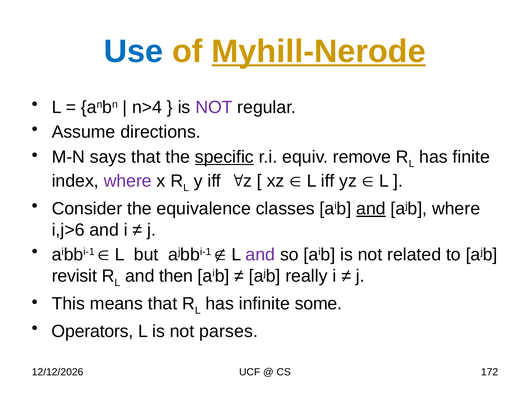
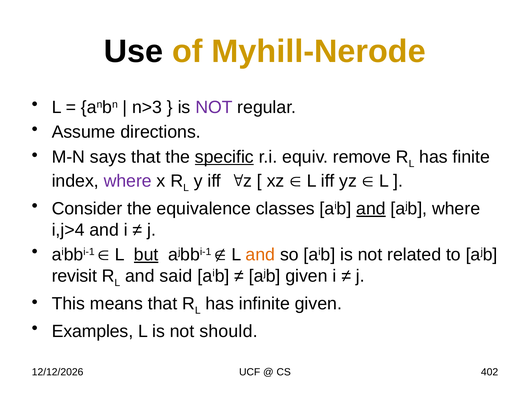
Use colour: blue -> black
Myhill-Nerode underline: present -> none
n>4: n>4 -> n>3
i,j>6: i,j>6 -> i,j>4
but underline: none -> present
and at (260, 254) colour: purple -> orange
then: then -> said
ajb really: really -> given
infinite some: some -> given
Operators: Operators -> Examples
parses: parses -> should
172: 172 -> 402
